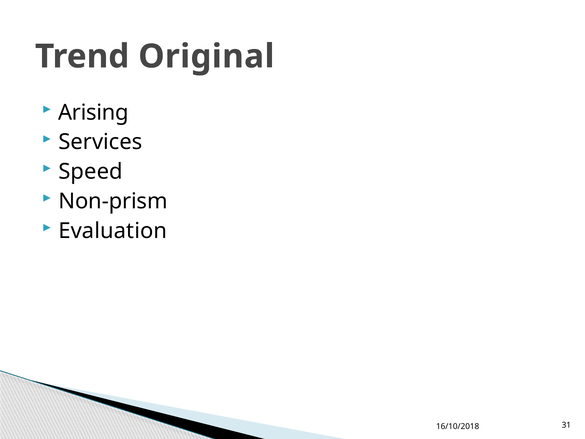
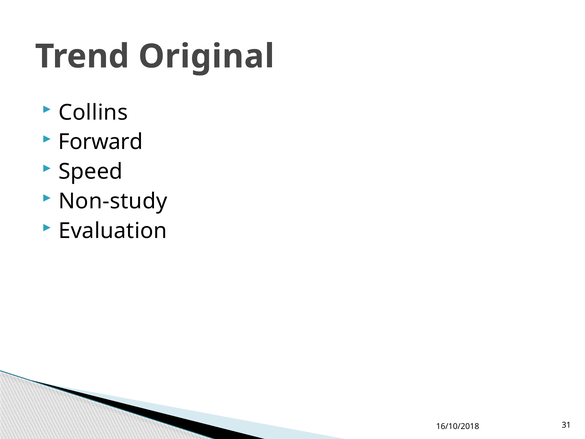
Arising: Arising -> Collins
Services: Services -> Forward
Non-prism: Non-prism -> Non-study
